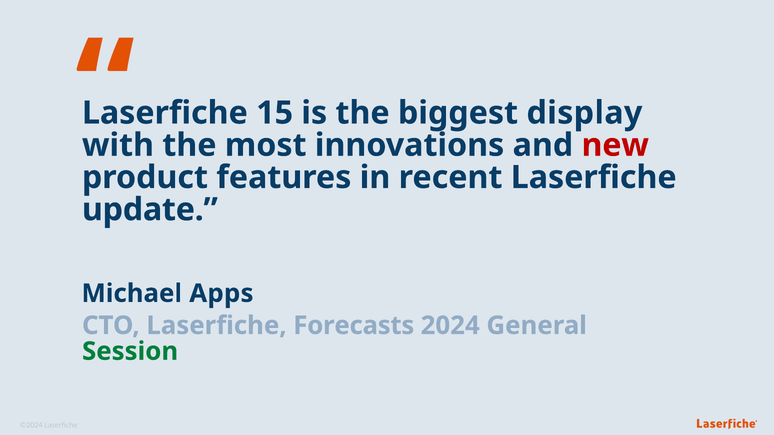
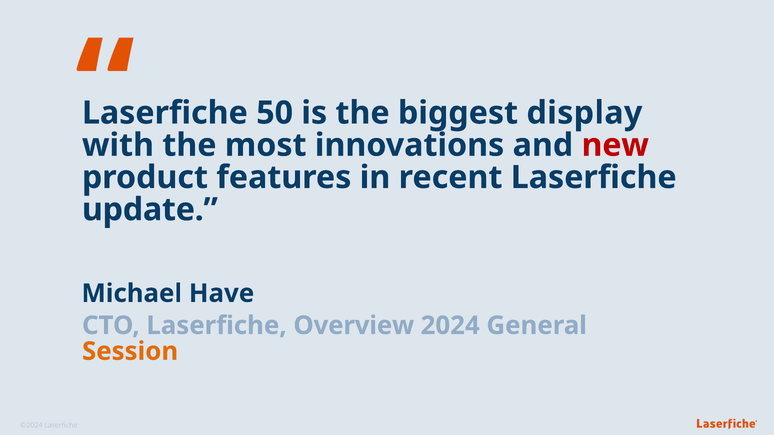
15: 15 -> 50
Apps: Apps -> Have
Forecasts: Forecasts -> Overview
Session colour: green -> orange
